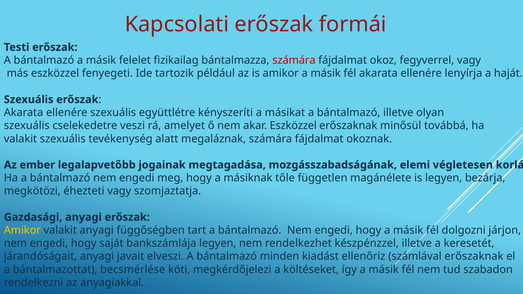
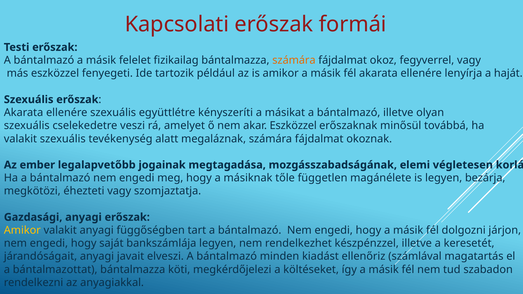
számára at (294, 60) colour: red -> orange
számlával erőszaknak: erőszaknak -> magatartás
bántalmazottat becsmérlése: becsmérlése -> bántalmazza
